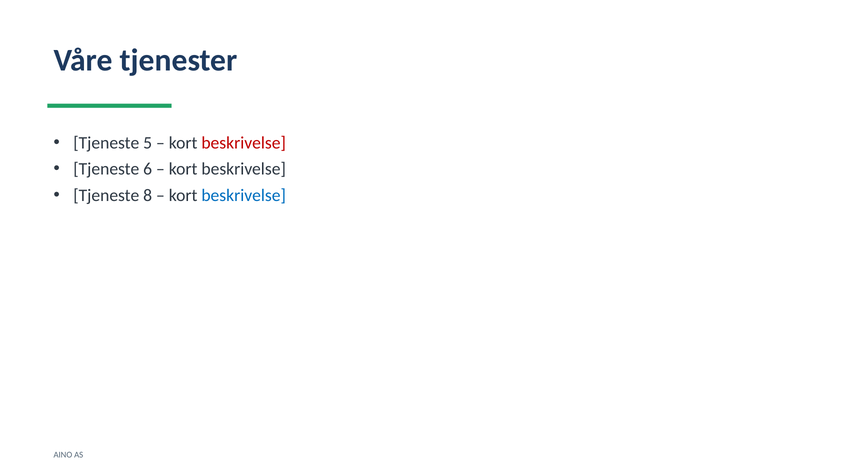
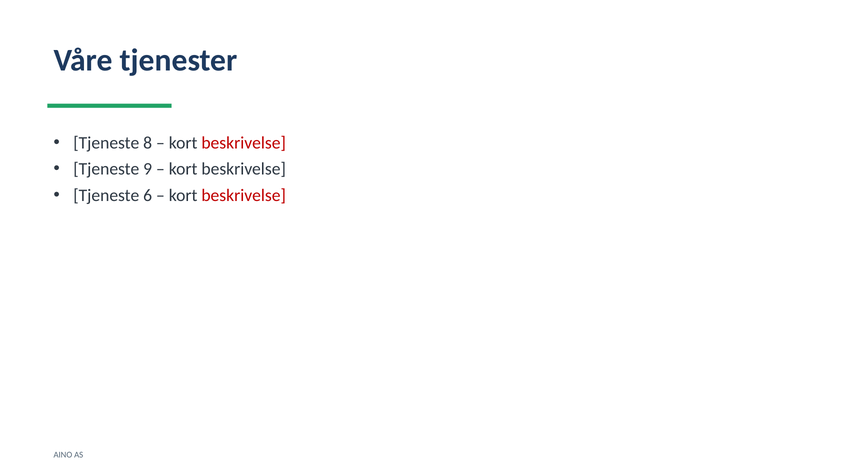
5: 5 -> 8
6: 6 -> 9
8: 8 -> 6
beskrivelse at (244, 195) colour: blue -> red
